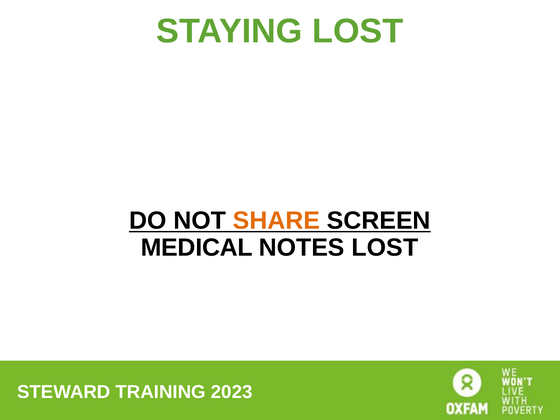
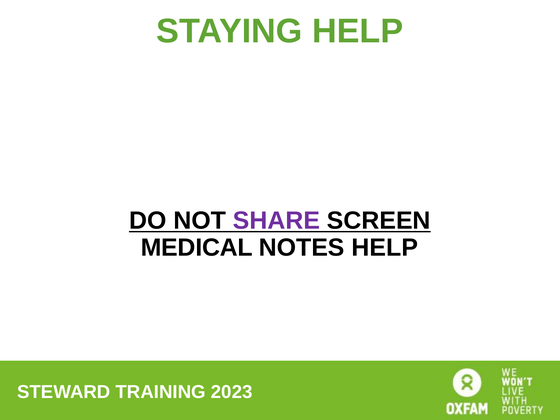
STAYING LOST: LOST -> HELP
SHARE colour: orange -> purple
NOTES LOST: LOST -> HELP
